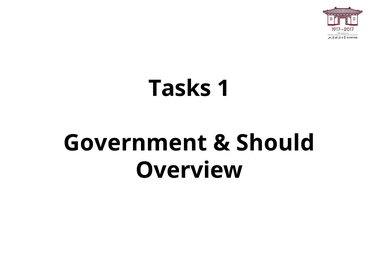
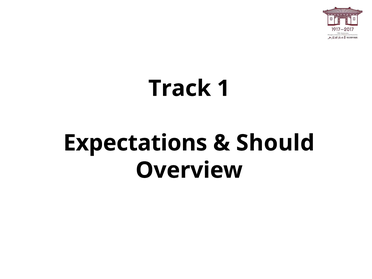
Tasks: Tasks -> Track
Government: Government -> Expectations
